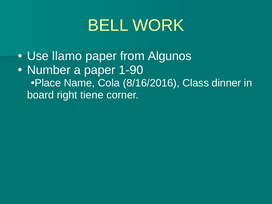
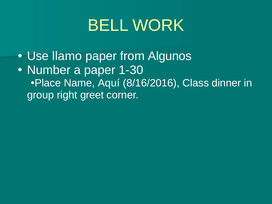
1-90: 1-90 -> 1-30
Cola: Cola -> Aquí
board: board -> group
tiene: tiene -> greet
